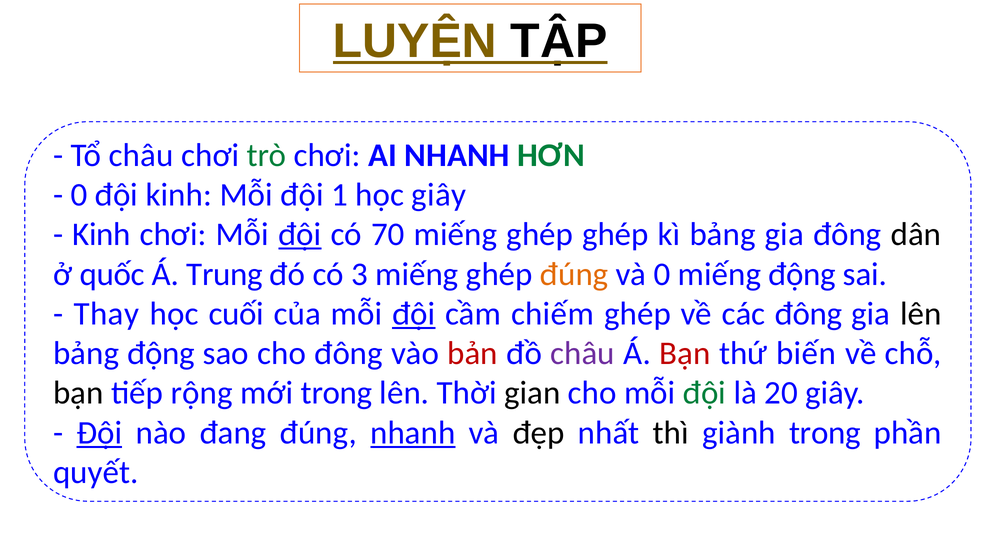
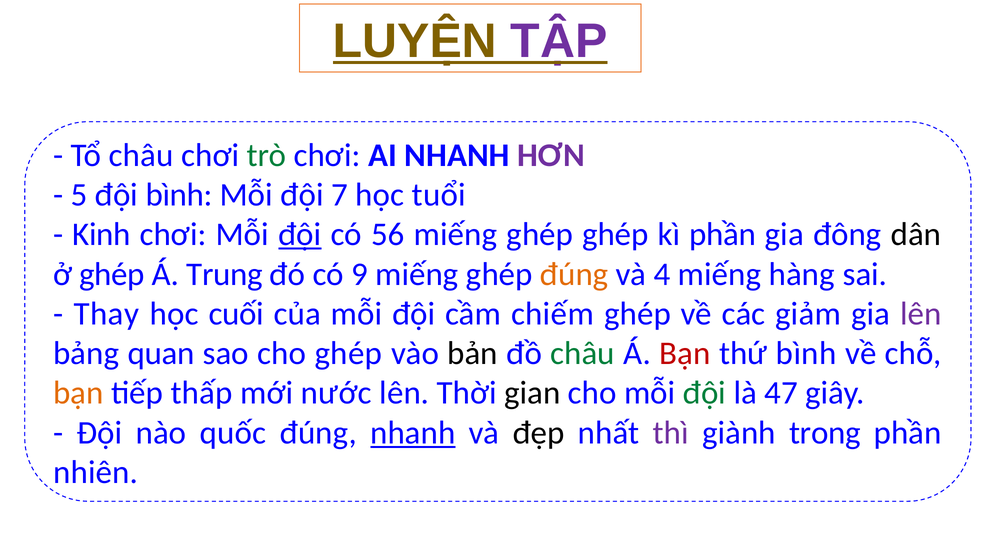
TẬP colour: black -> purple
HƠN colour: green -> purple
0 at (79, 195): 0 -> 5
đội kinh: kinh -> bình
1: 1 -> 7
học giây: giây -> tuổi
70: 70 -> 56
kì bảng: bảng -> phần
ở quốc: quốc -> ghép
3: 3 -> 9
và 0: 0 -> 4
miếng động: động -> hàng
đội at (414, 314) underline: present -> none
các đông: đông -> giảm
lên at (921, 314) colour: black -> purple
bảng động: động -> quan
cho đông: đông -> ghép
bản colour: red -> black
châu at (583, 353) colour: purple -> green
thứ biến: biến -> bình
bạn at (78, 393) colour: black -> orange
rộng: rộng -> thấp
mới trong: trong -> nước
20: 20 -> 47
Đội at (99, 433) underline: present -> none
đang: đang -> quốc
thì colour: black -> purple
quyết: quyết -> nhiên
